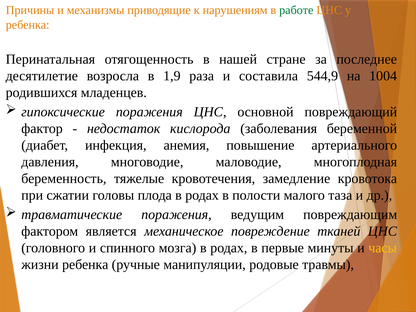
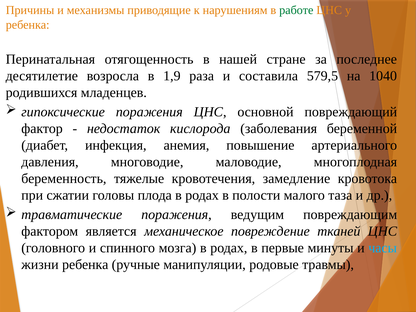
544,9: 544,9 -> 579,5
1004: 1004 -> 1040
часы colour: yellow -> light blue
